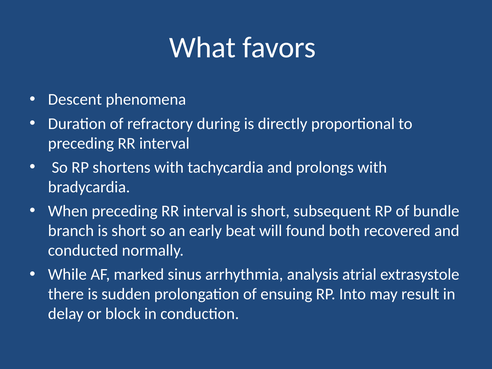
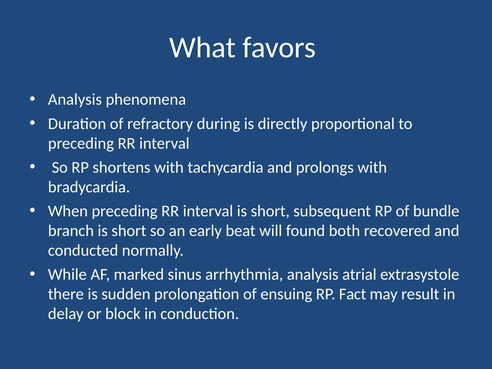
Descent at (75, 100): Descent -> Analysis
Into: Into -> Fact
